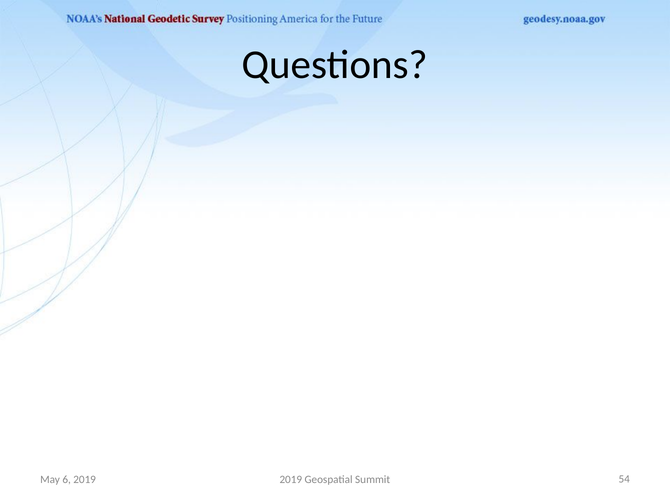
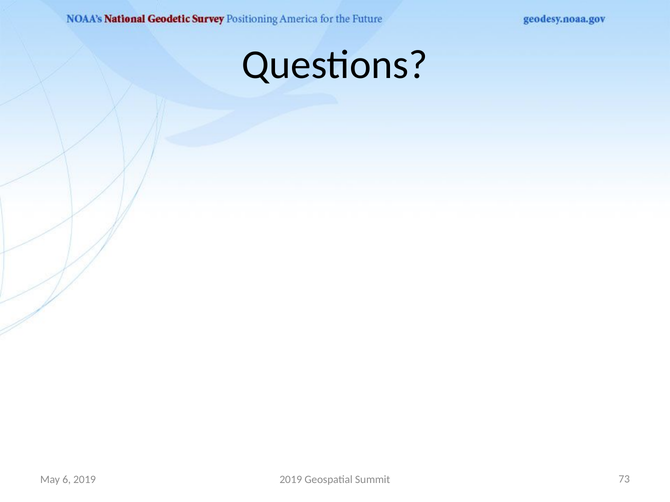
54: 54 -> 73
